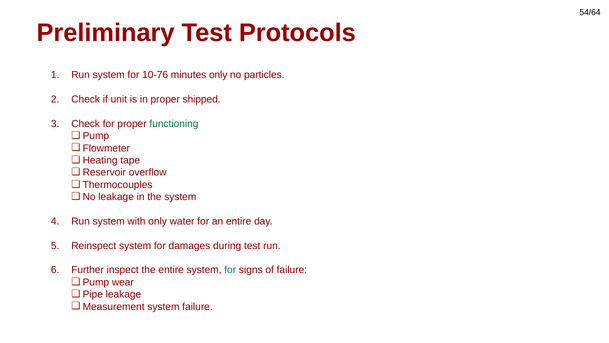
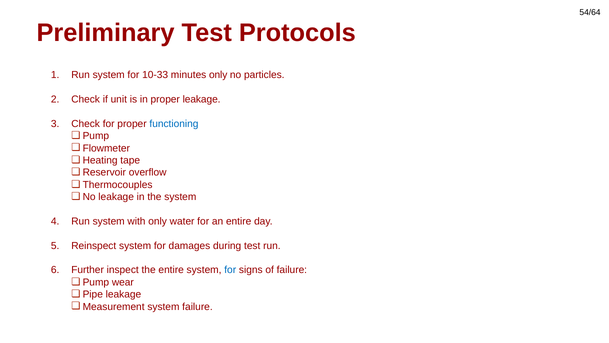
10-76: 10-76 -> 10-33
proper shipped: shipped -> leakage
functioning colour: green -> blue
